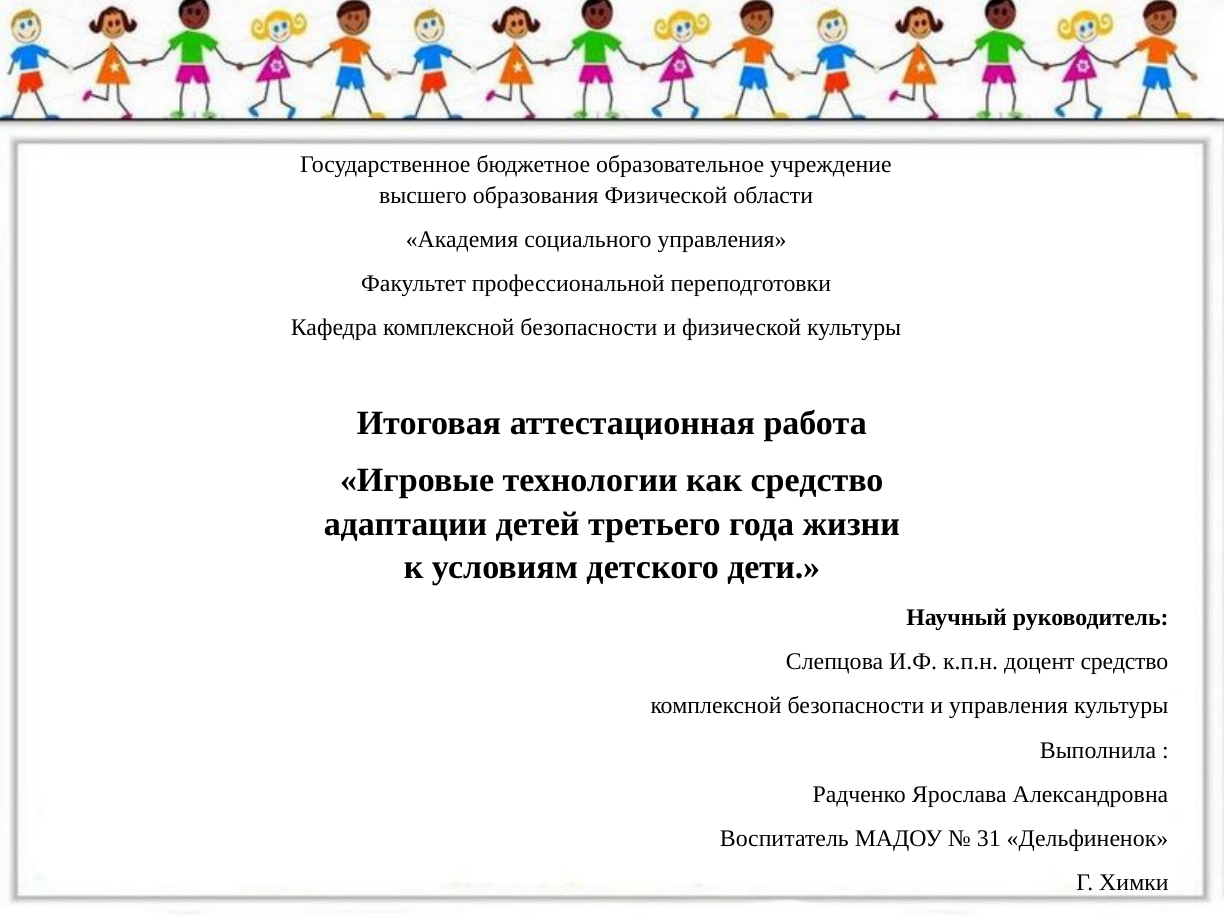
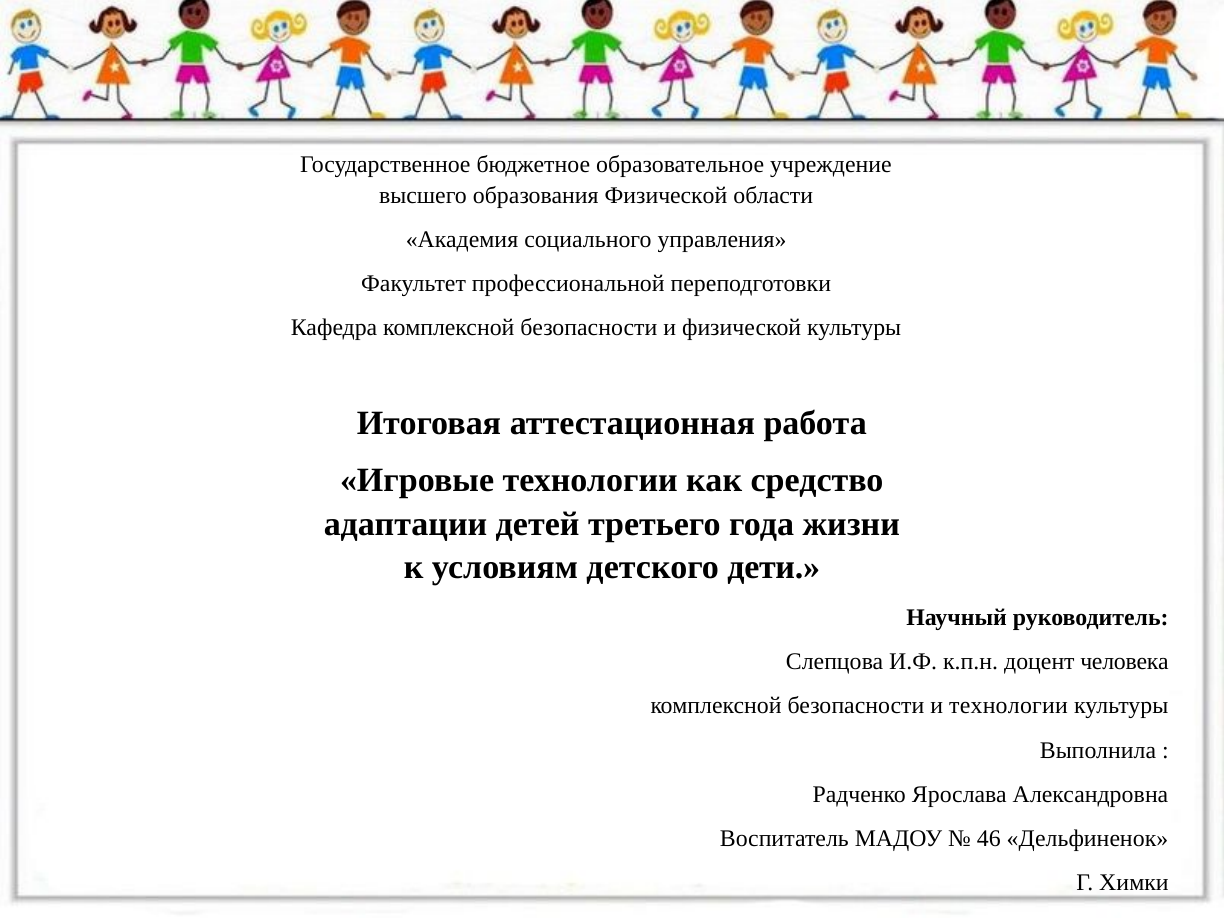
доцент средство: средство -> человека
и управления: управления -> технологии
31: 31 -> 46
